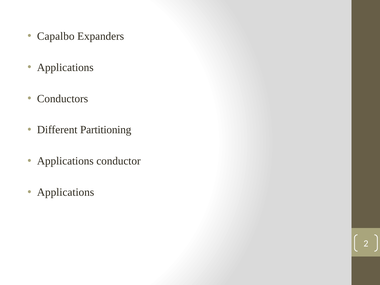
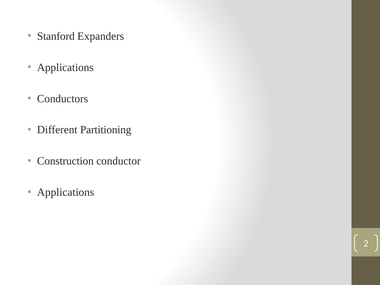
Capalbo: Capalbo -> Stanford
Applications at (65, 161): Applications -> Construction
